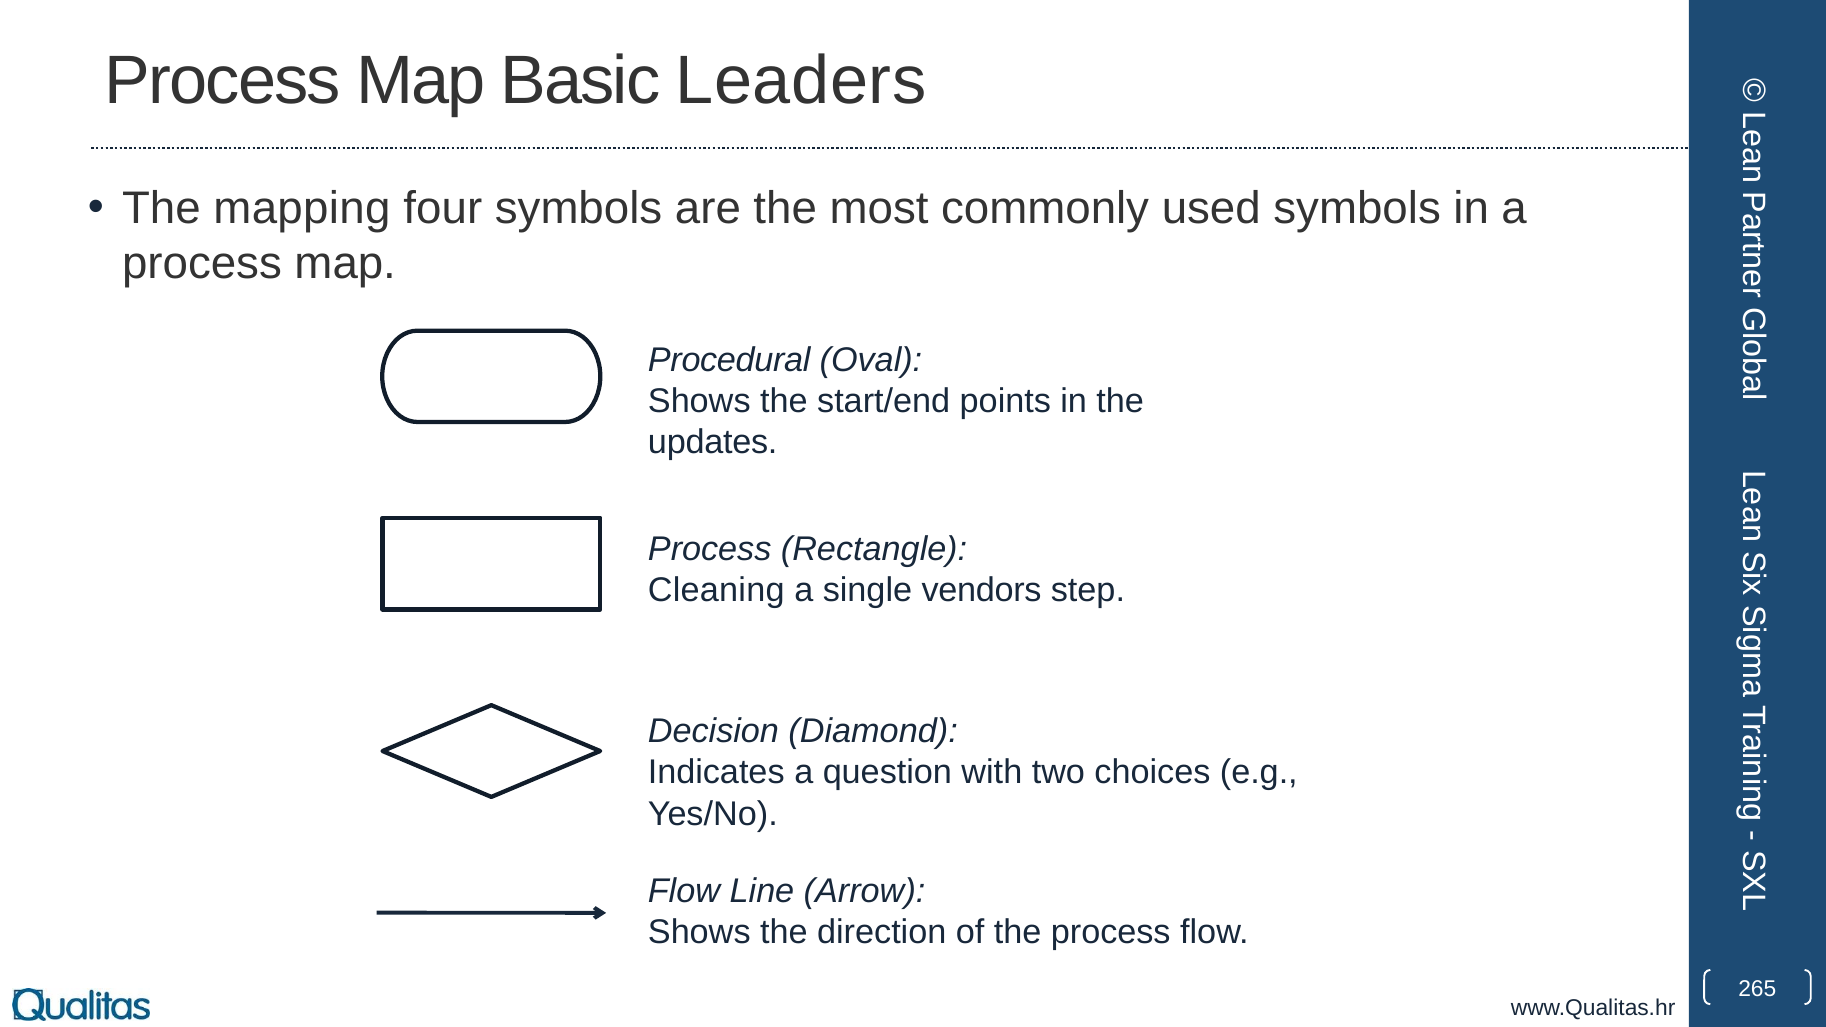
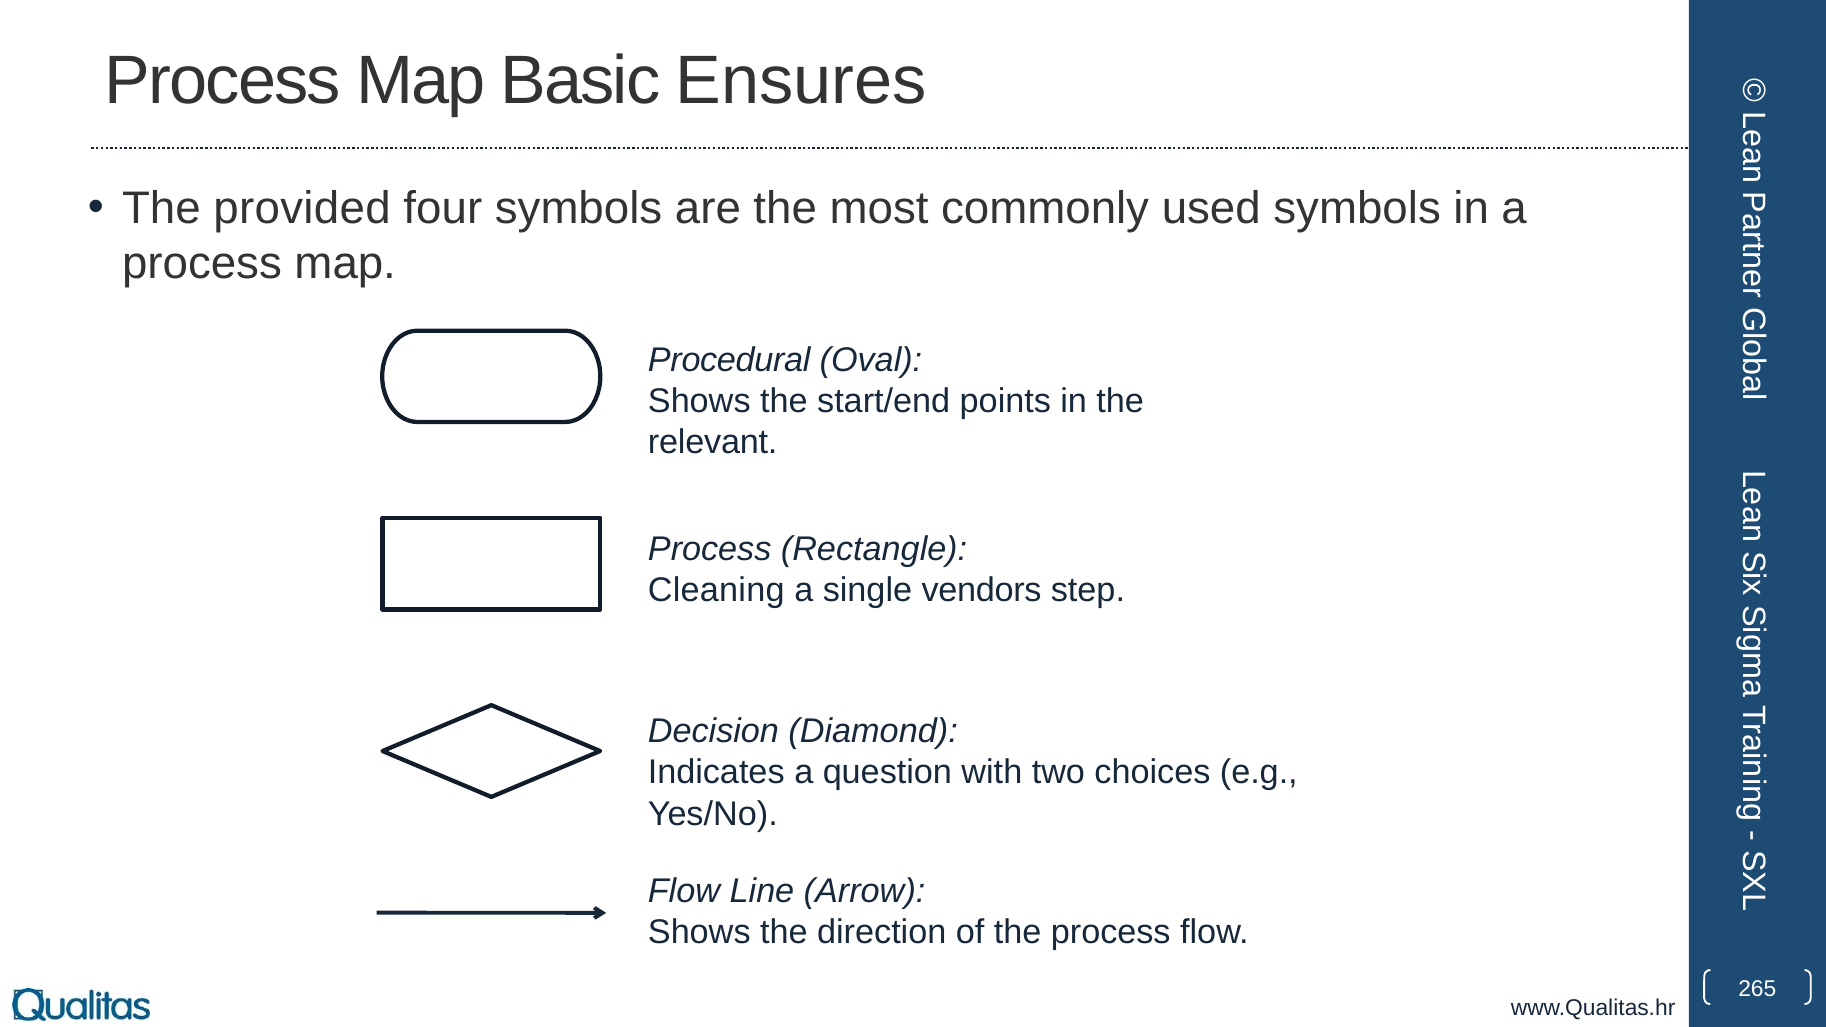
Leaders: Leaders -> Ensures
mapping: mapping -> provided
updates: updates -> relevant
